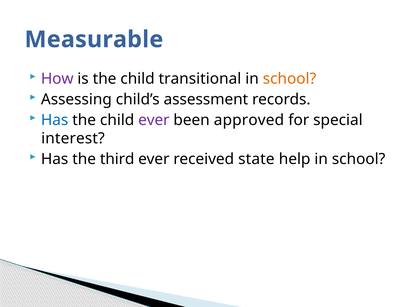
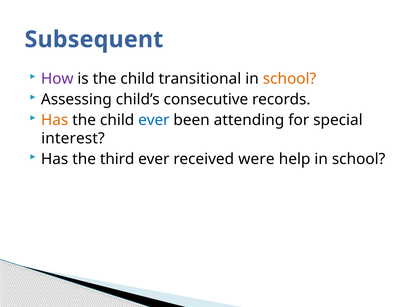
Measurable: Measurable -> Subsequent
assessment: assessment -> consecutive
Has at (55, 120) colour: blue -> orange
ever at (154, 120) colour: purple -> blue
approved: approved -> attending
state: state -> were
